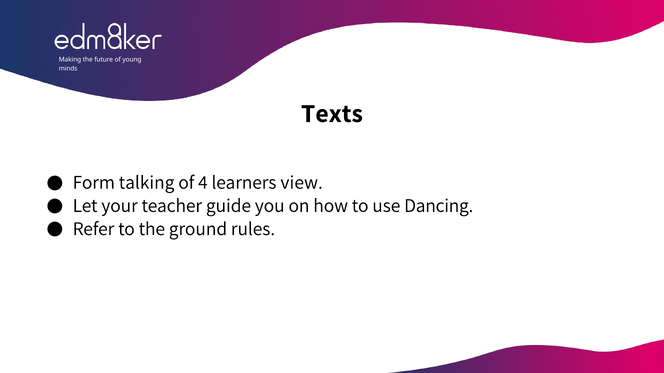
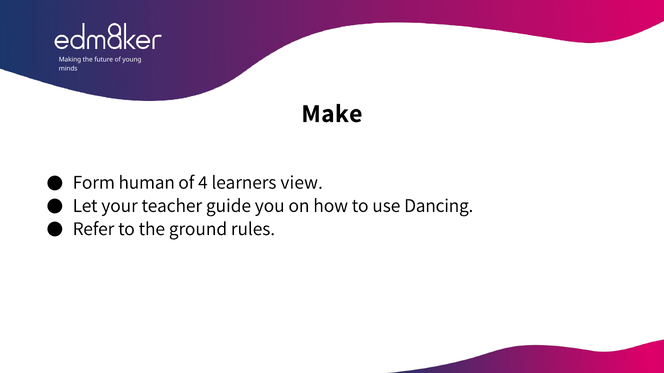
Texts: Texts -> Make
talking: talking -> human
